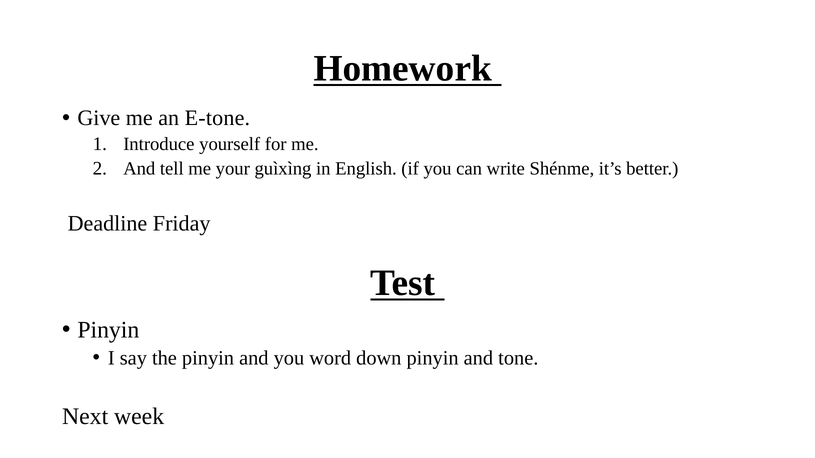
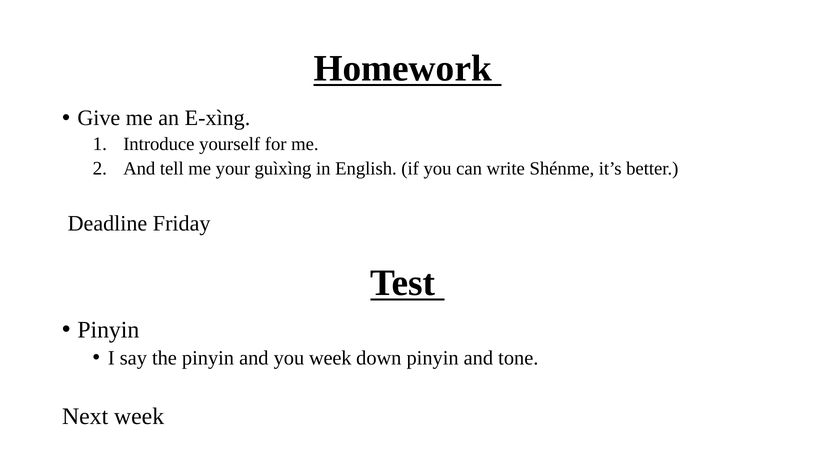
E-tone: E-tone -> E-xìng
you word: word -> week
